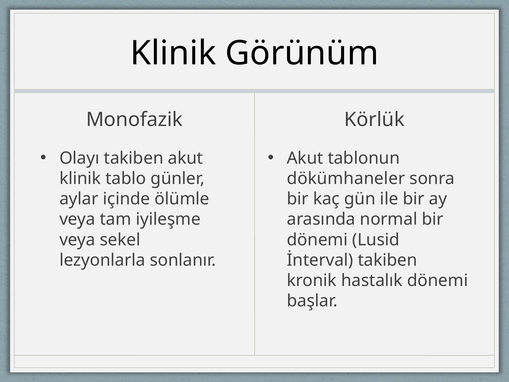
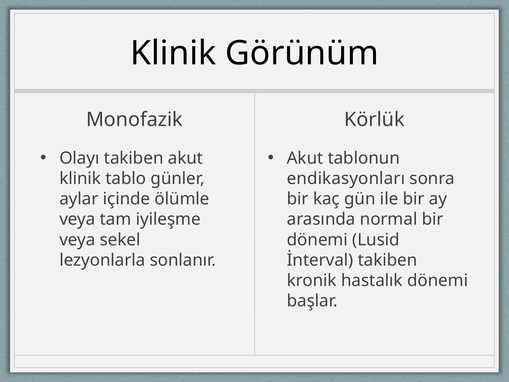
dökümhaneler: dökümhaneler -> endikasyonları
